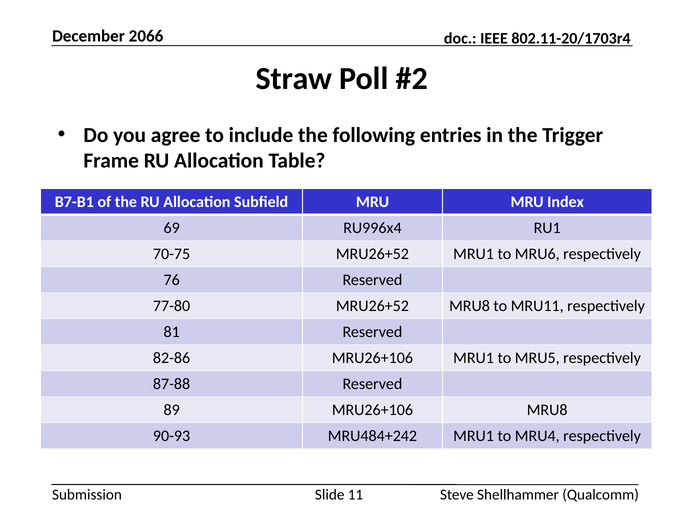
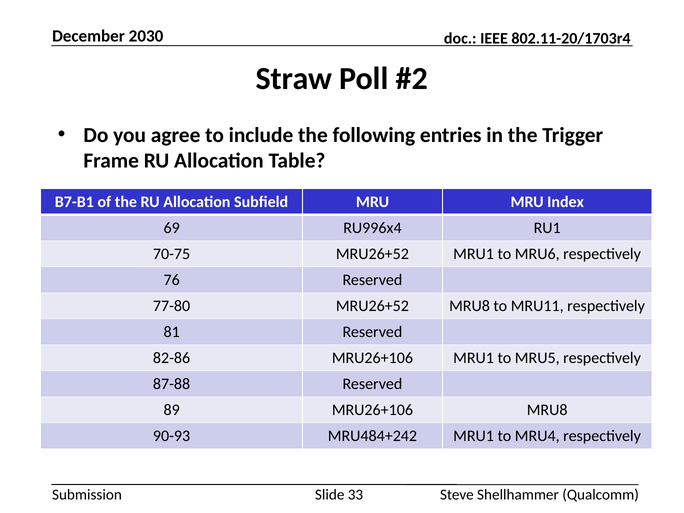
2066: 2066 -> 2030
11: 11 -> 33
